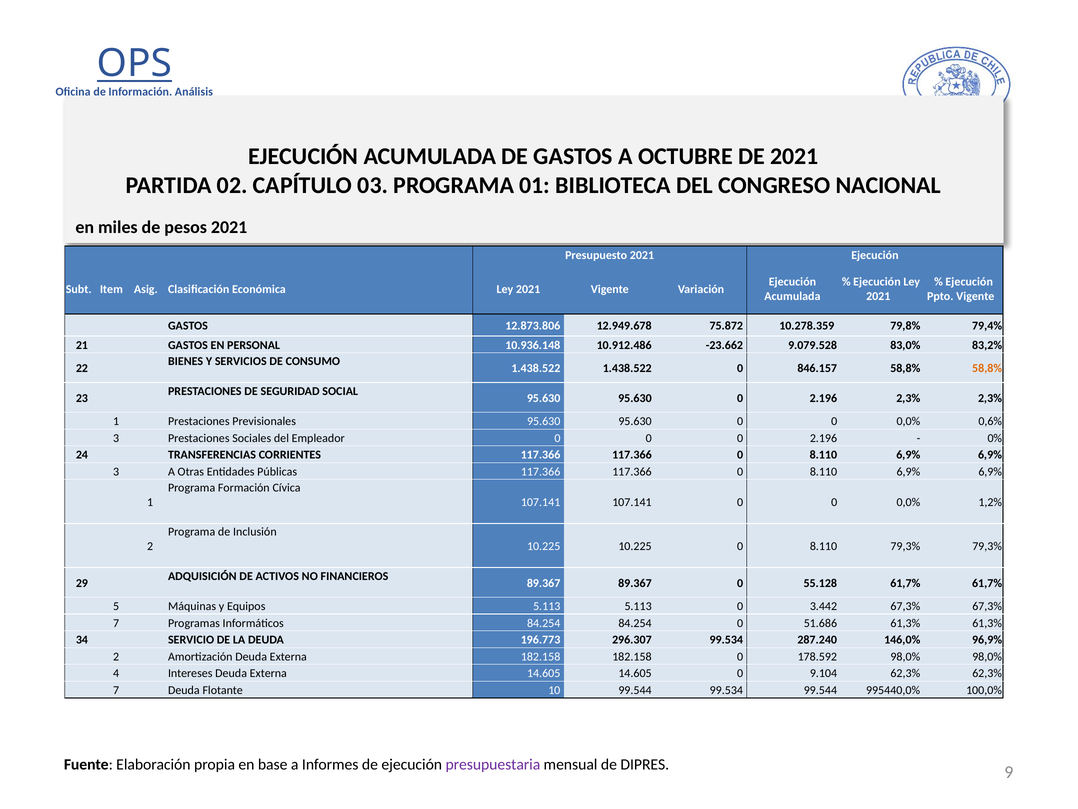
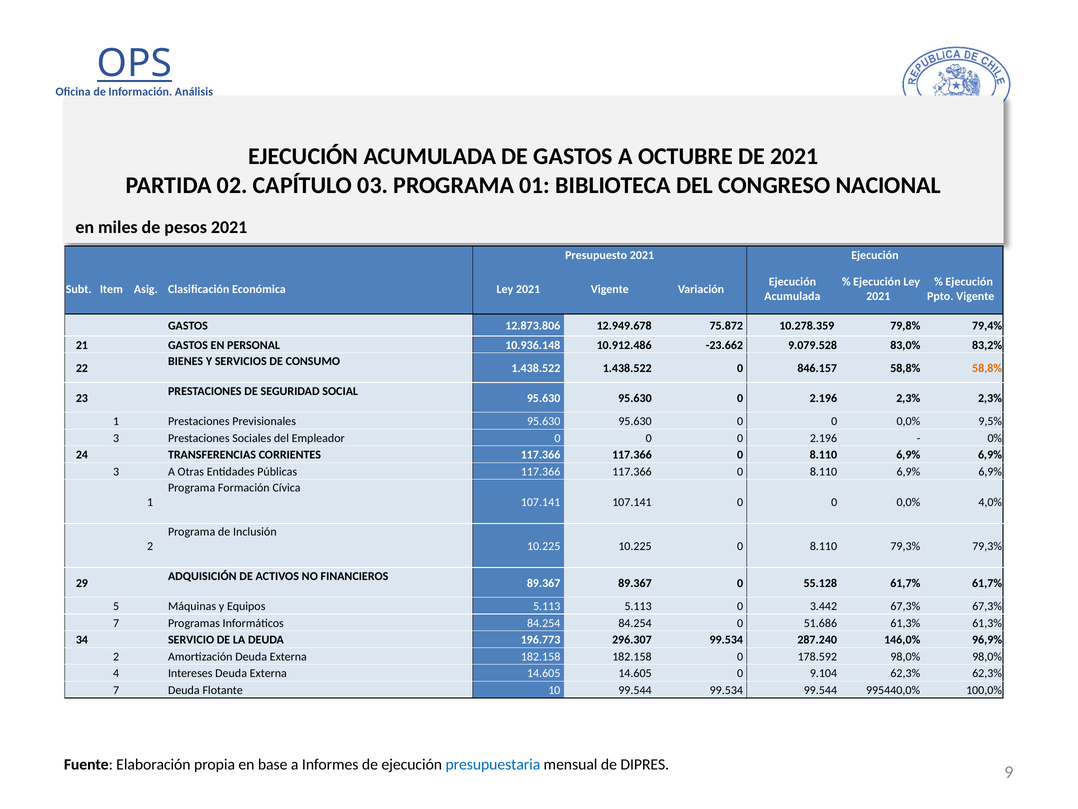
0,6%: 0,6% -> 9,5%
1,2%: 1,2% -> 4,0%
presupuestaria at (493, 764) colour: purple -> blue
